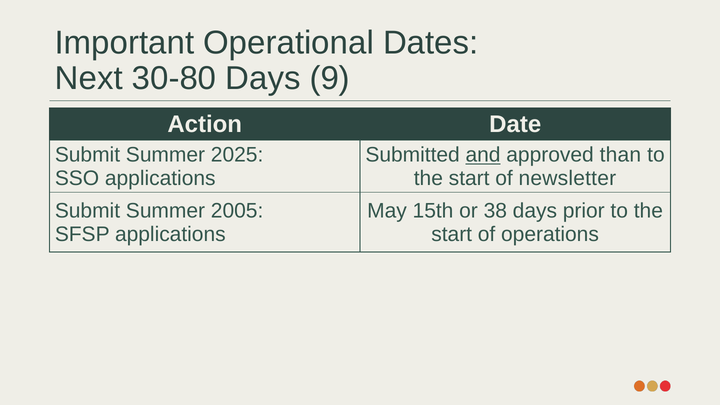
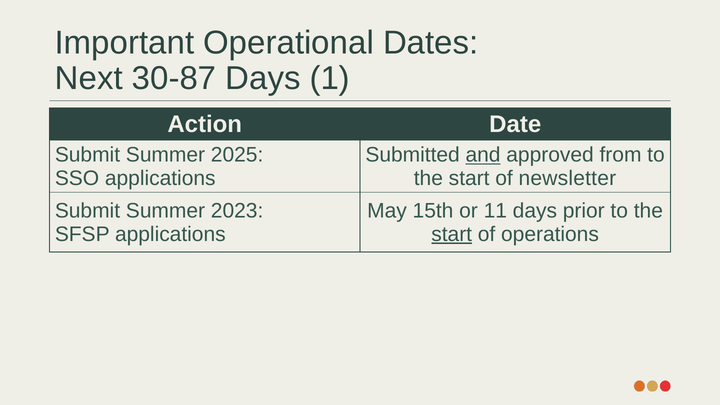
30-80: 30-80 -> 30-87
9: 9 -> 1
than: than -> from
2005: 2005 -> 2023
38: 38 -> 11
start at (452, 234) underline: none -> present
